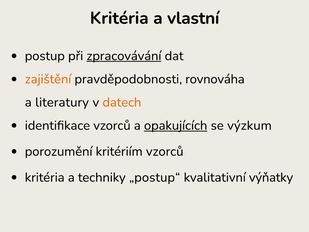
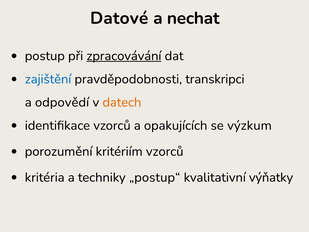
Kritéria at (119, 18): Kritéria -> Datové
vlastní: vlastní -> nechat
zajištění colour: orange -> blue
rovnováha: rovnováha -> transkripci
literatury: literatury -> odpovědí
opakujících underline: present -> none
